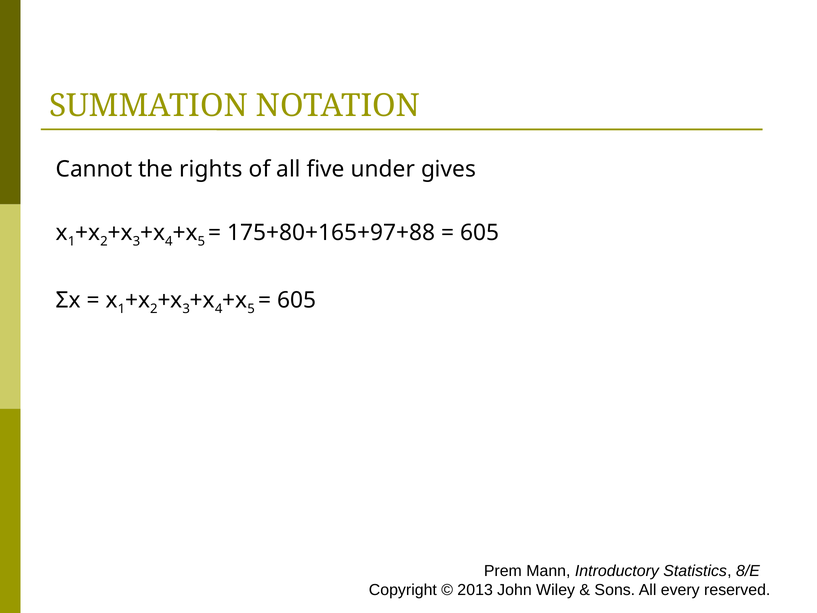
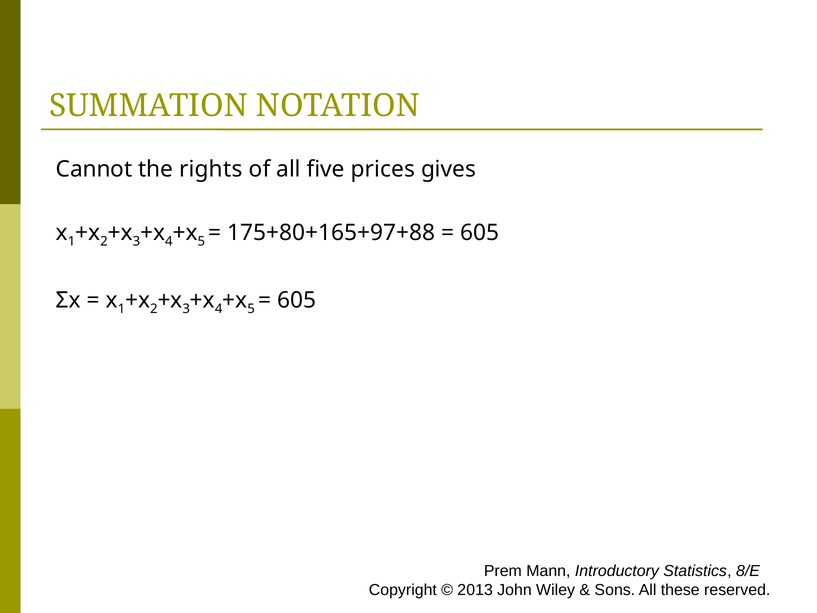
under: under -> prices
every: every -> these
